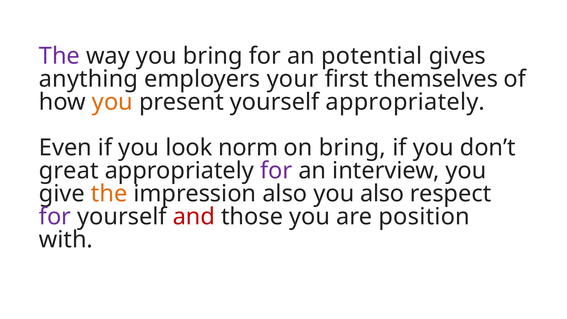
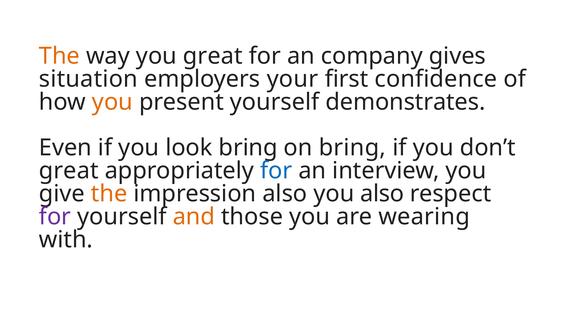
The at (59, 56) colour: purple -> orange
you bring: bring -> great
potential: potential -> company
anything: anything -> situation
themselves: themselves -> confidence
yourself appropriately: appropriately -> demonstrates
look norm: norm -> bring
for at (276, 171) colour: purple -> blue
and colour: red -> orange
position: position -> wearing
